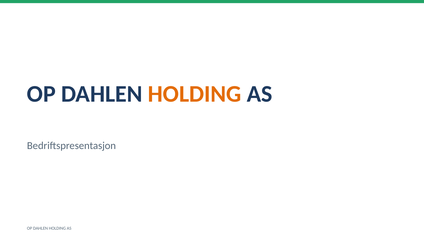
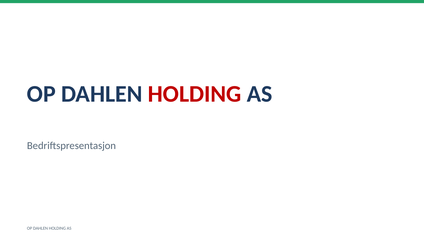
HOLDING at (195, 94) colour: orange -> red
